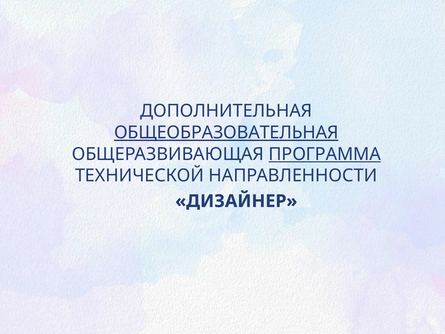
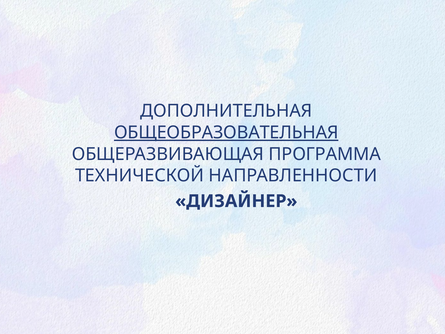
ПРОГРАММА underline: present -> none
